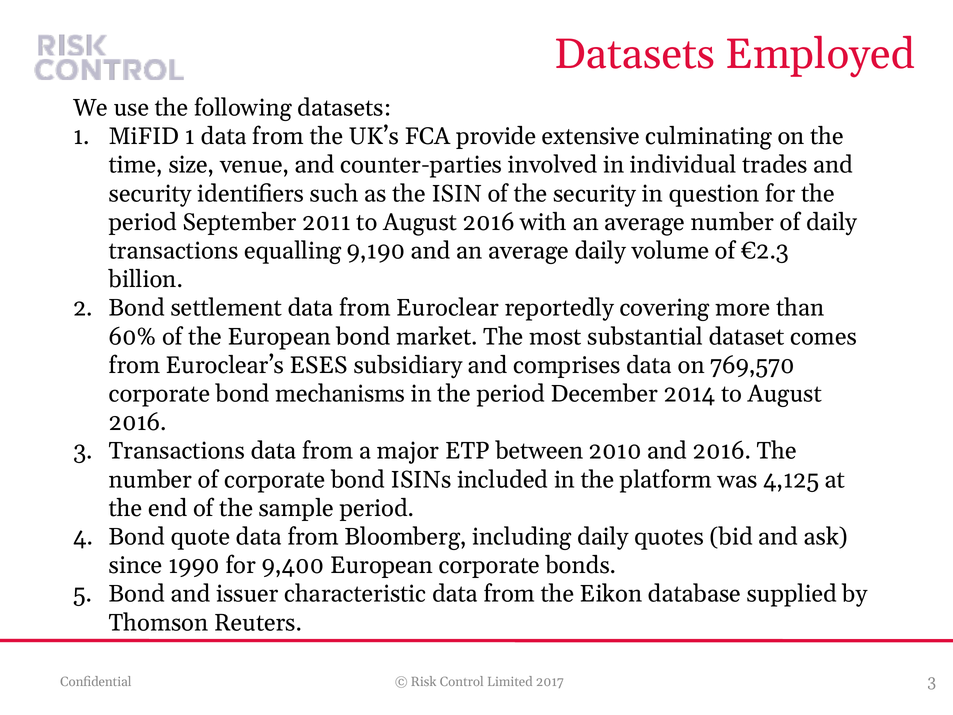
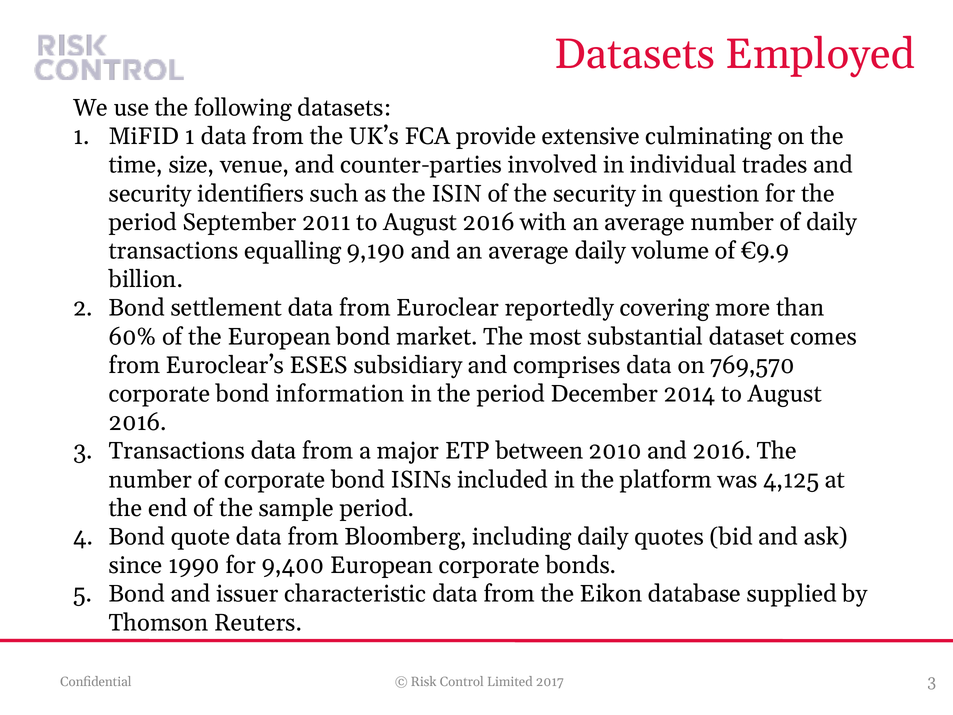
€2.3: €2.3 -> €9.9
mechanisms: mechanisms -> information
